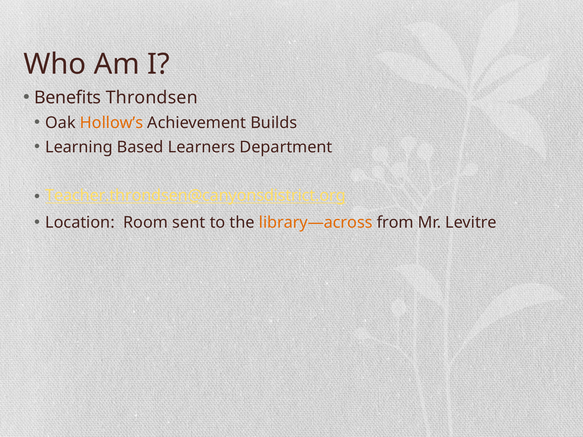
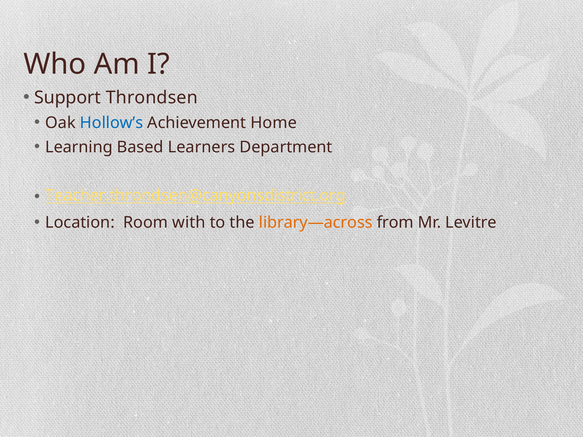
Benefits: Benefits -> Support
Hollow’s colour: orange -> blue
Builds: Builds -> Home
sent: sent -> with
